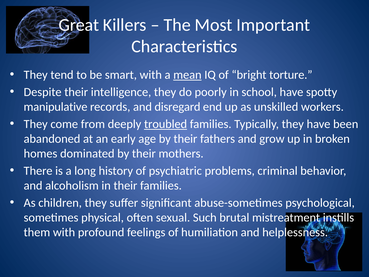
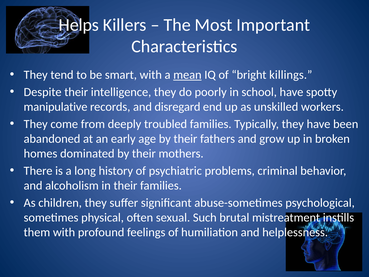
Great: Great -> Helps
torture: torture -> killings
troubled underline: present -> none
